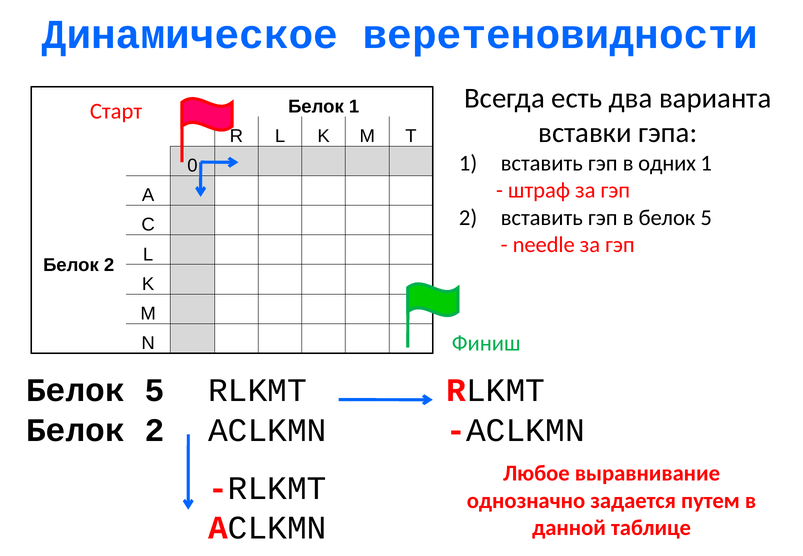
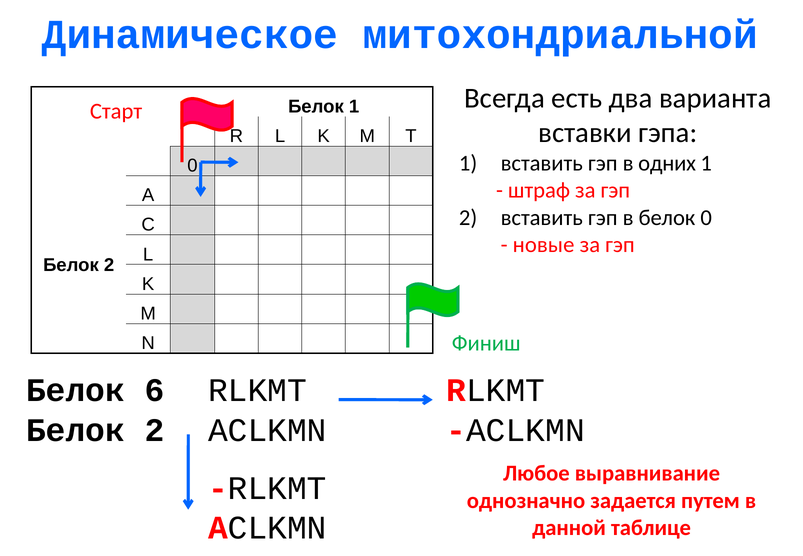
веретеновидности: веретеновидности -> митохондриальной
в белок 5: 5 -> 0
needle: needle -> новые
5 at (155, 391): 5 -> 6
